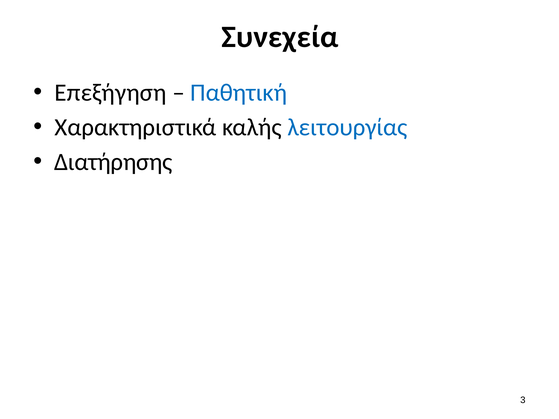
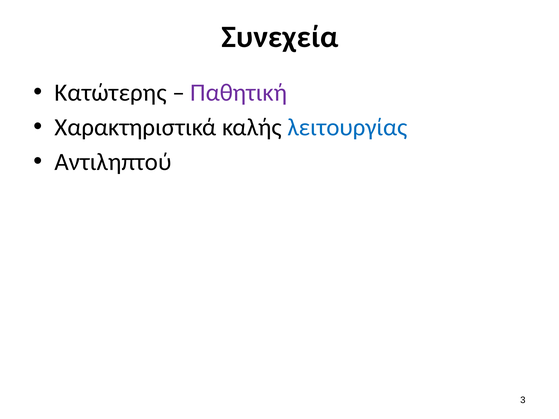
Επεξήγηση: Επεξήγηση -> Κατώτερης
Παθητική colour: blue -> purple
Διατήρησης: Διατήρησης -> Αντιληπτού
